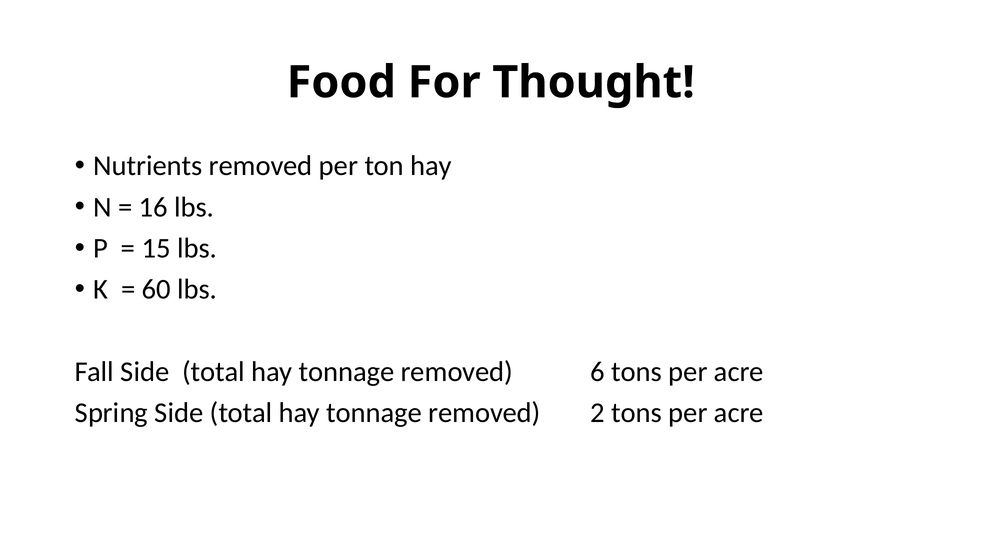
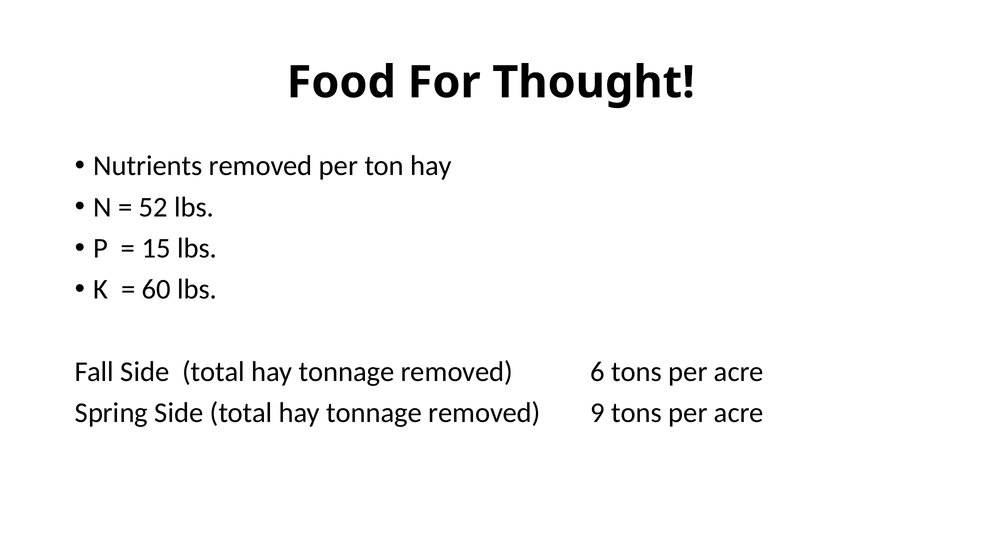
16: 16 -> 52
2: 2 -> 9
